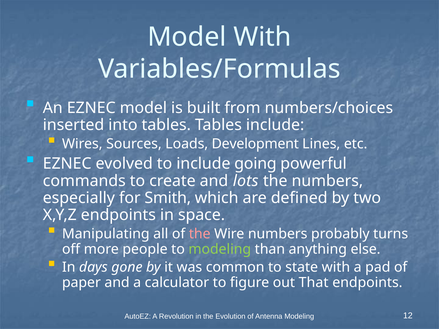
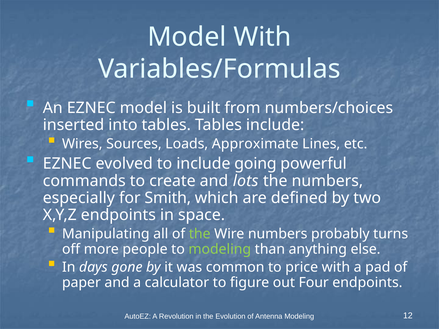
Development: Development -> Approximate
the at (200, 234) colour: pink -> light green
state: state -> price
That: That -> Four
